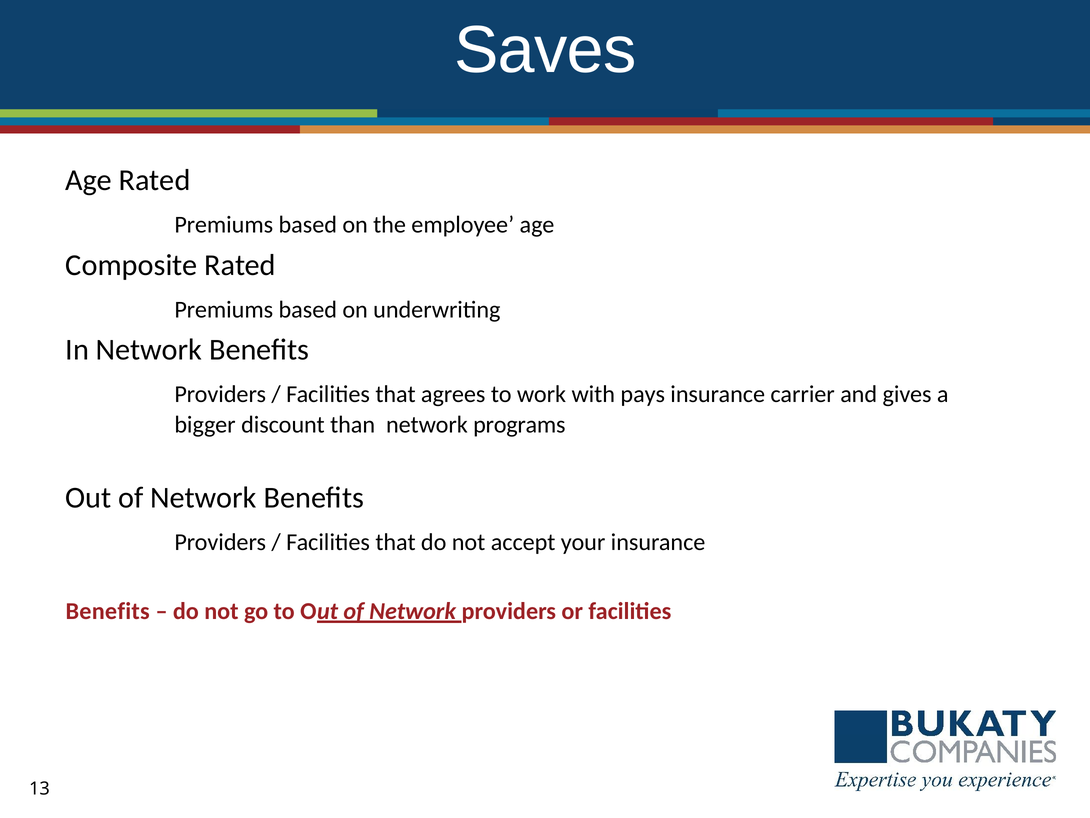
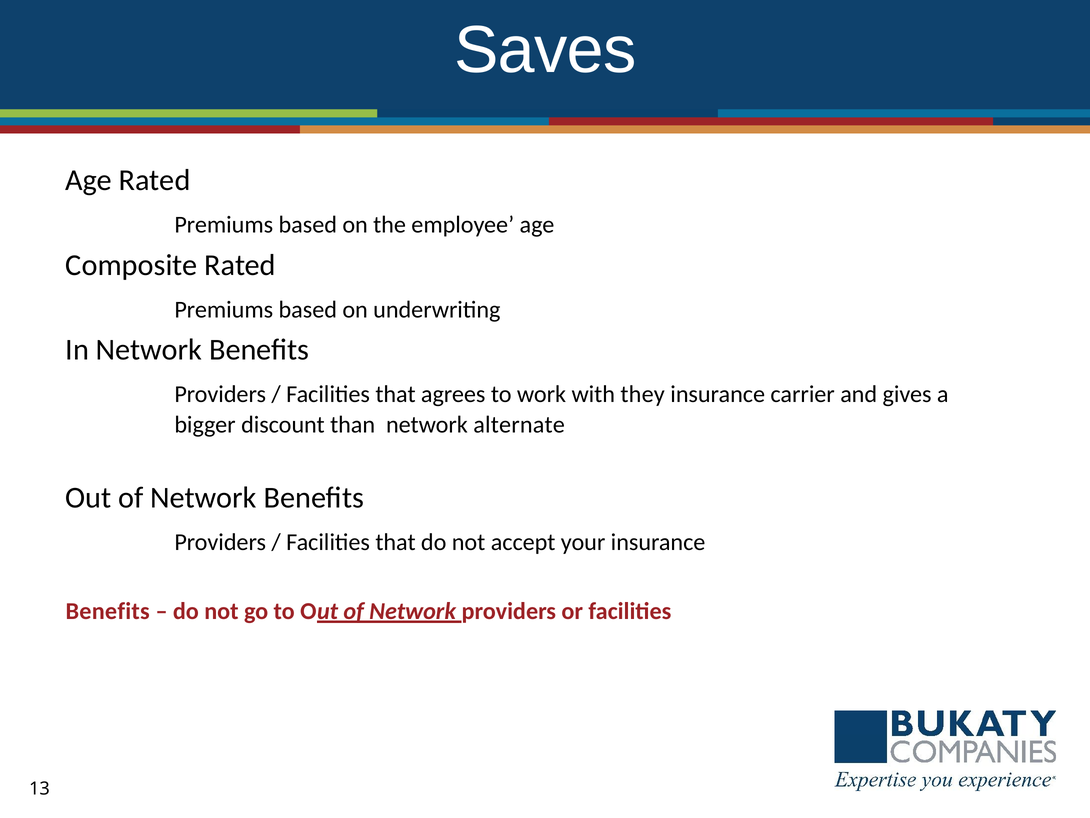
pays: pays -> they
programs: programs -> alternate
